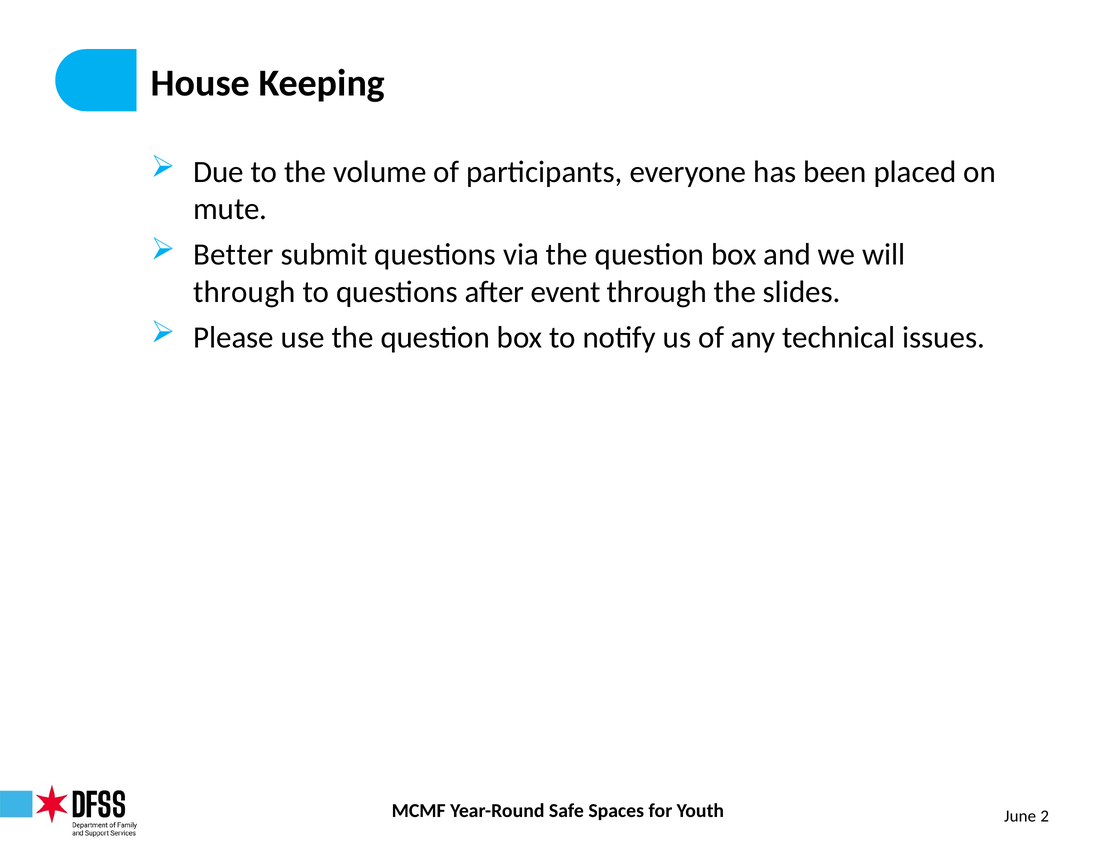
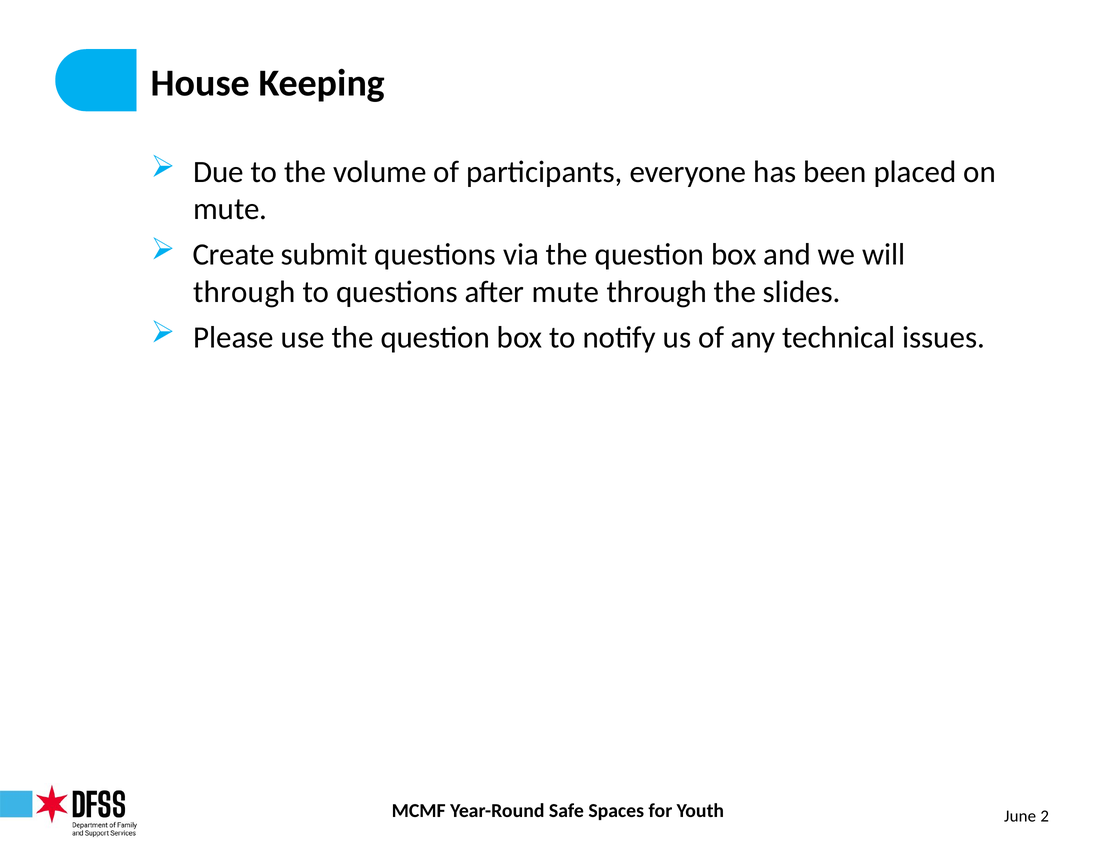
Better: Better -> Create
after event: event -> mute
